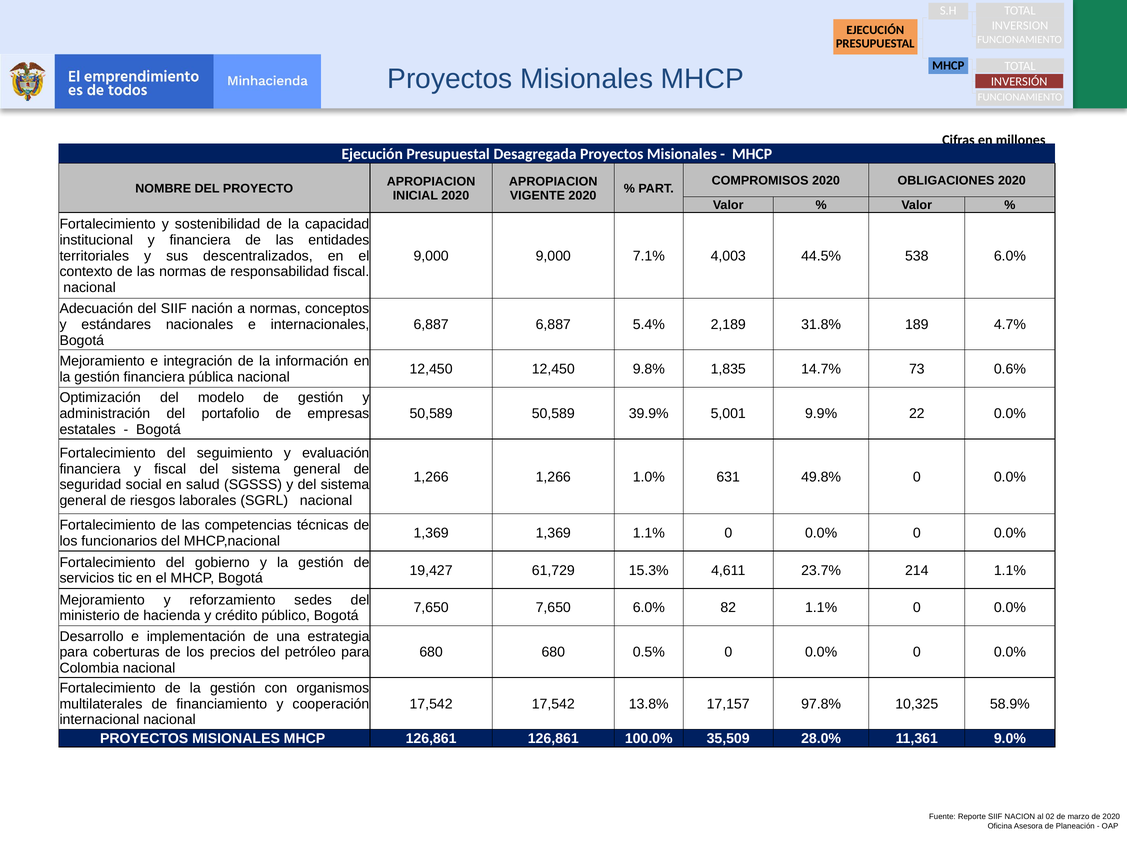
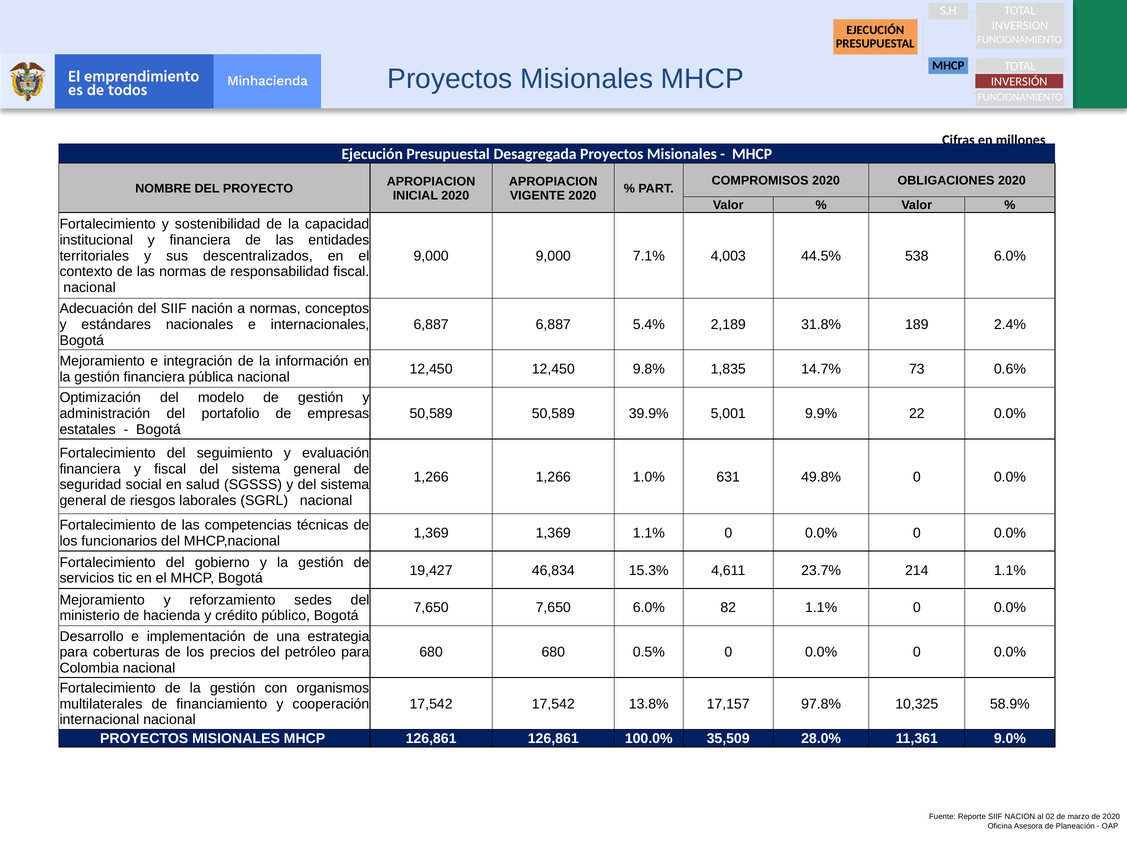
4.7%: 4.7% -> 2.4%
61,729: 61,729 -> 46,834
